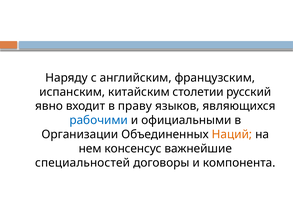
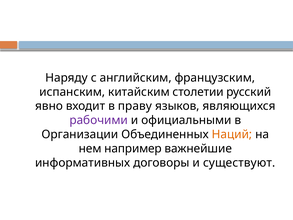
рабочими colour: blue -> purple
консенсус: консенсус -> например
специальностей: специальностей -> информативных
компонента: компонента -> существуют
